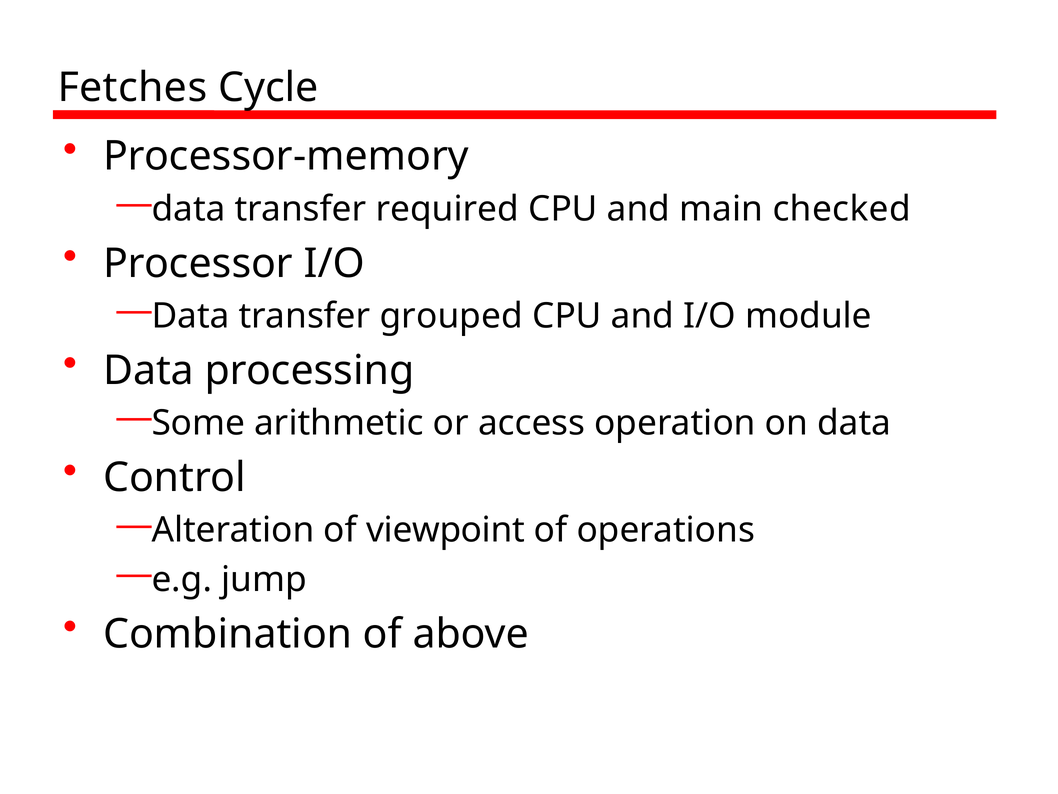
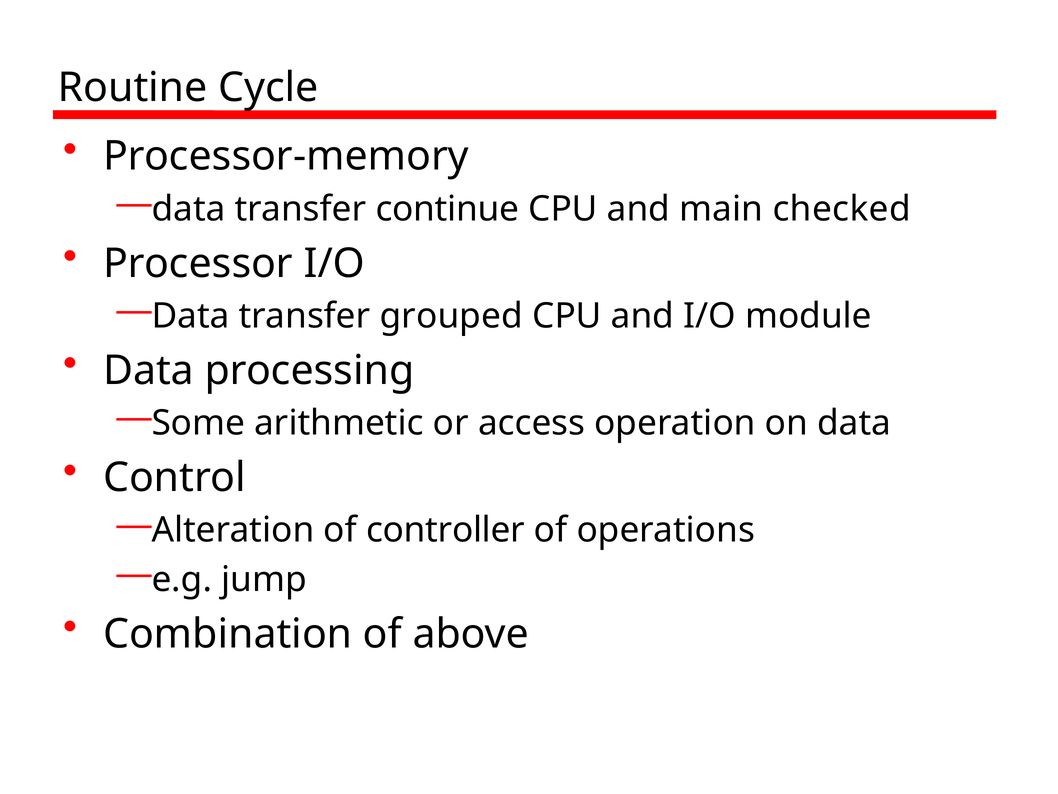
Fetches: Fetches -> Routine
required: required -> continue
viewpoint: viewpoint -> controller
